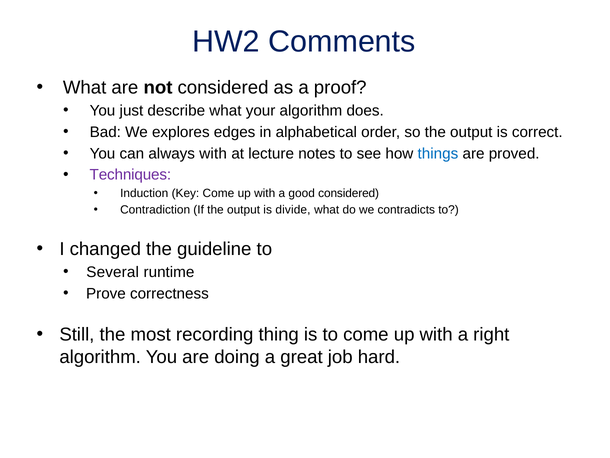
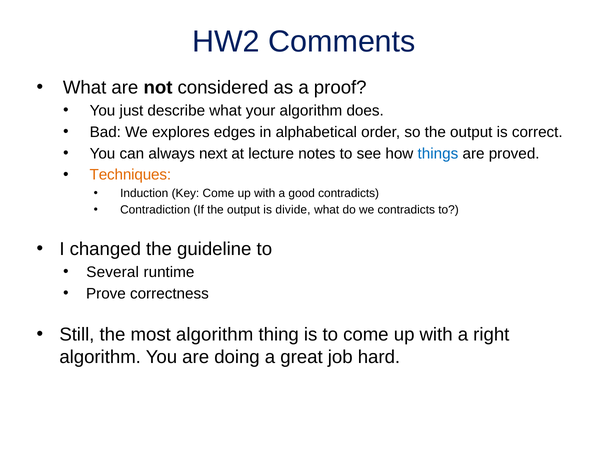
always with: with -> next
Techniques colour: purple -> orange
good considered: considered -> contradicts
most recording: recording -> algorithm
